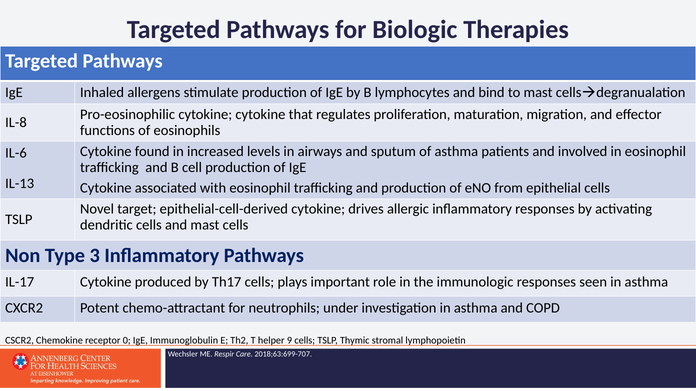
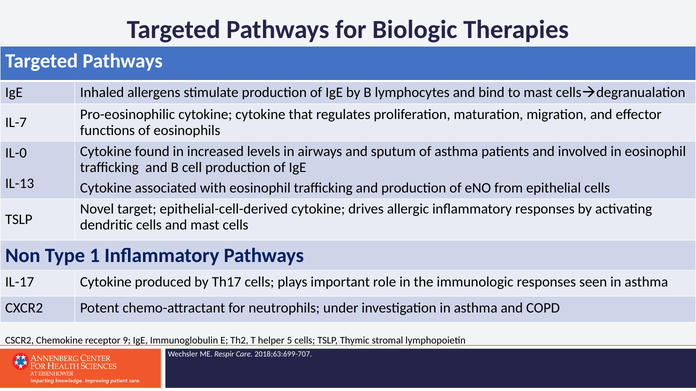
IL-8: IL-8 -> IL-7
IL-6: IL-6 -> IL-0
3: 3 -> 1
0: 0 -> 9
9: 9 -> 5
